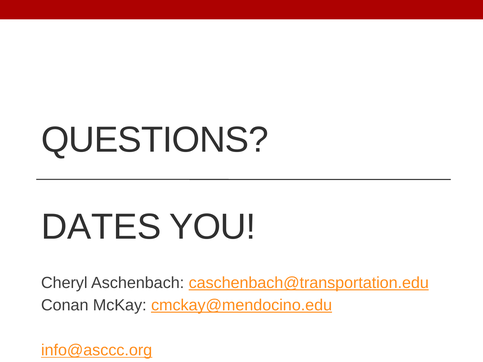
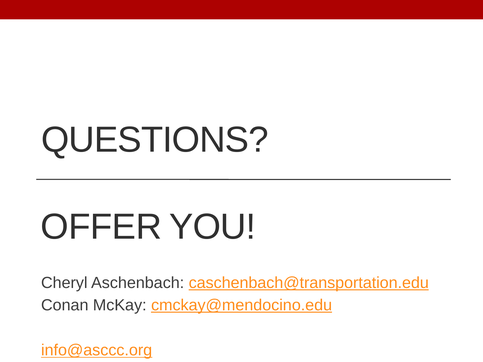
DATES: DATES -> OFFER
